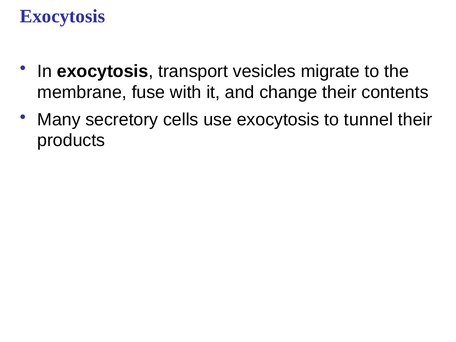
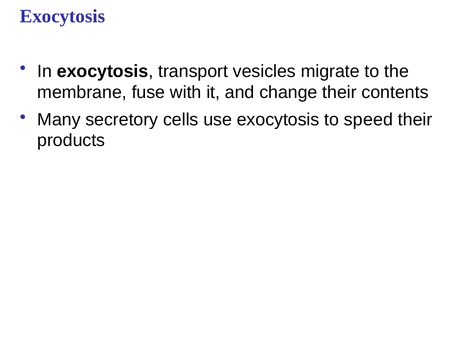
tunnel: tunnel -> speed
